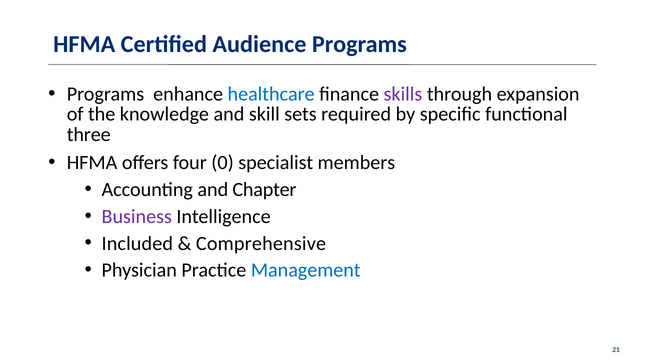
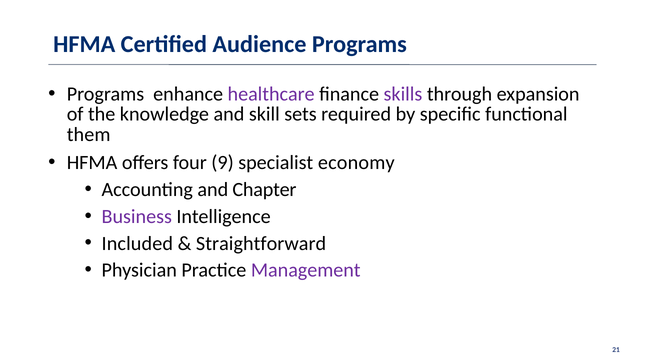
healthcare colour: blue -> purple
three: three -> them
0: 0 -> 9
members: members -> economy
Comprehensive: Comprehensive -> Straightforward
Management colour: blue -> purple
